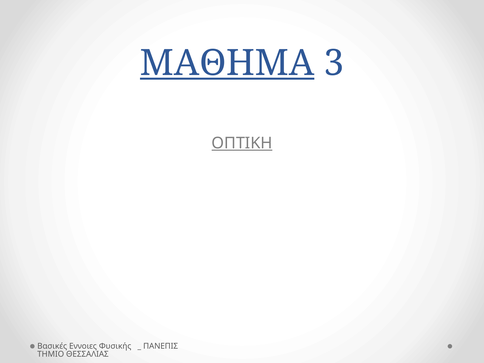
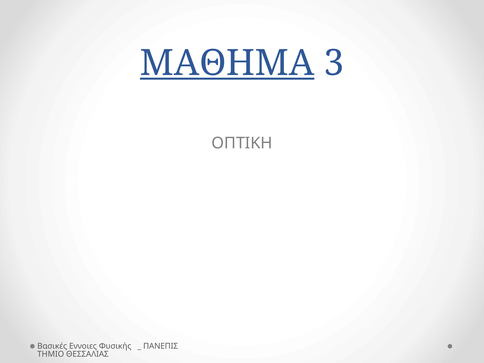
ΟΠΤΙΚΗ underline: present -> none
